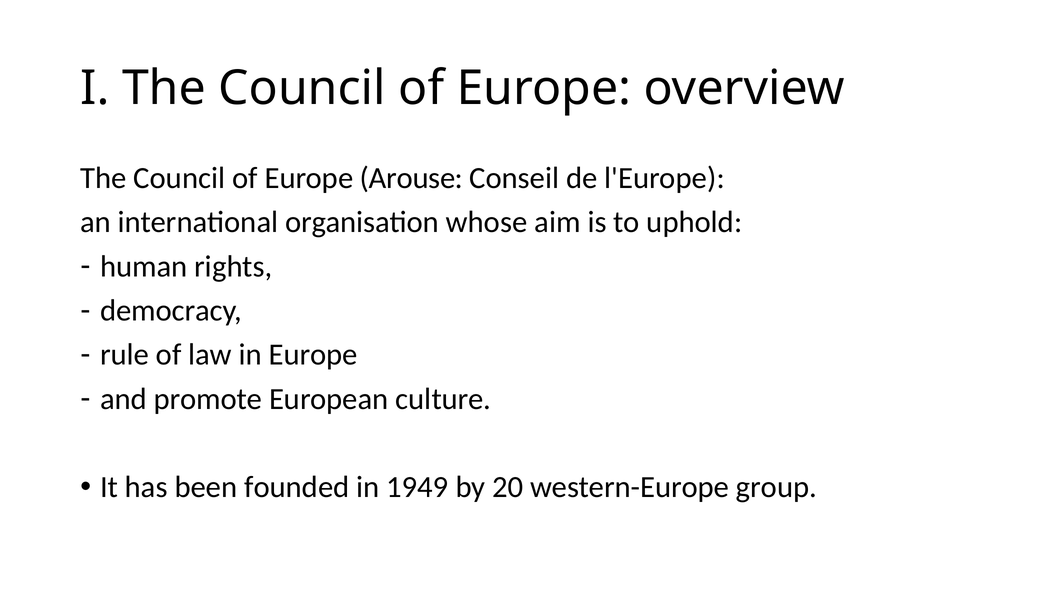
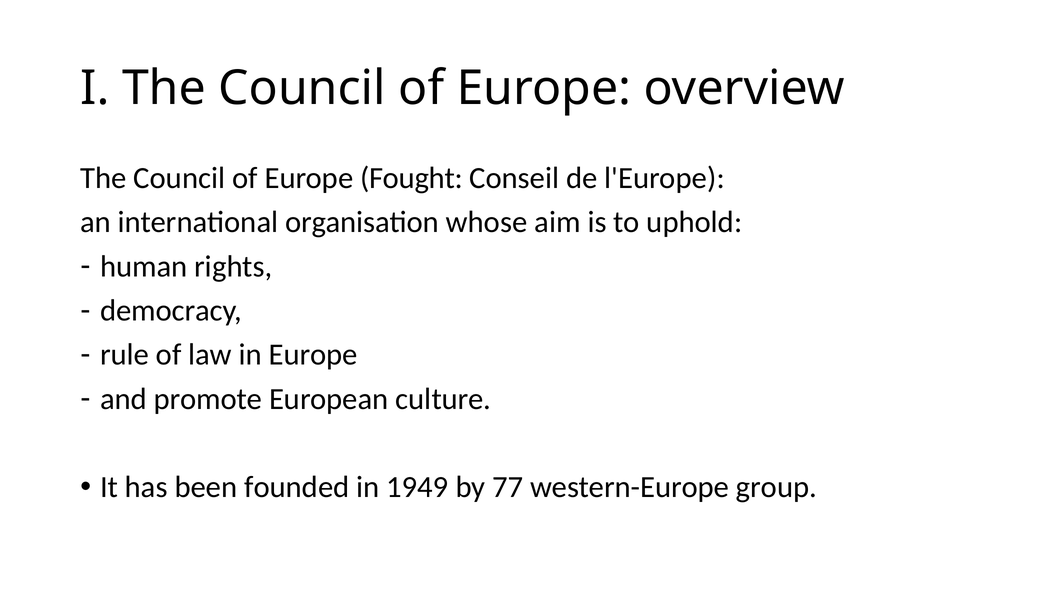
Arouse: Arouse -> Fought
20: 20 -> 77
